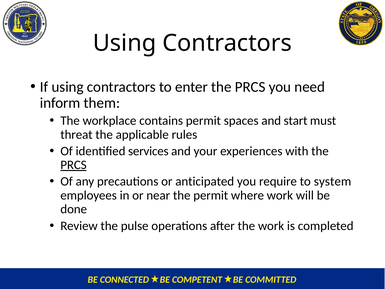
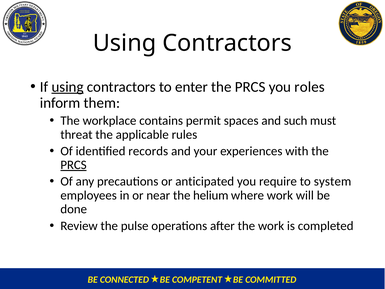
using at (68, 87) underline: none -> present
need: need -> roles
start: start -> such
services: services -> records
the permit: permit -> helium
